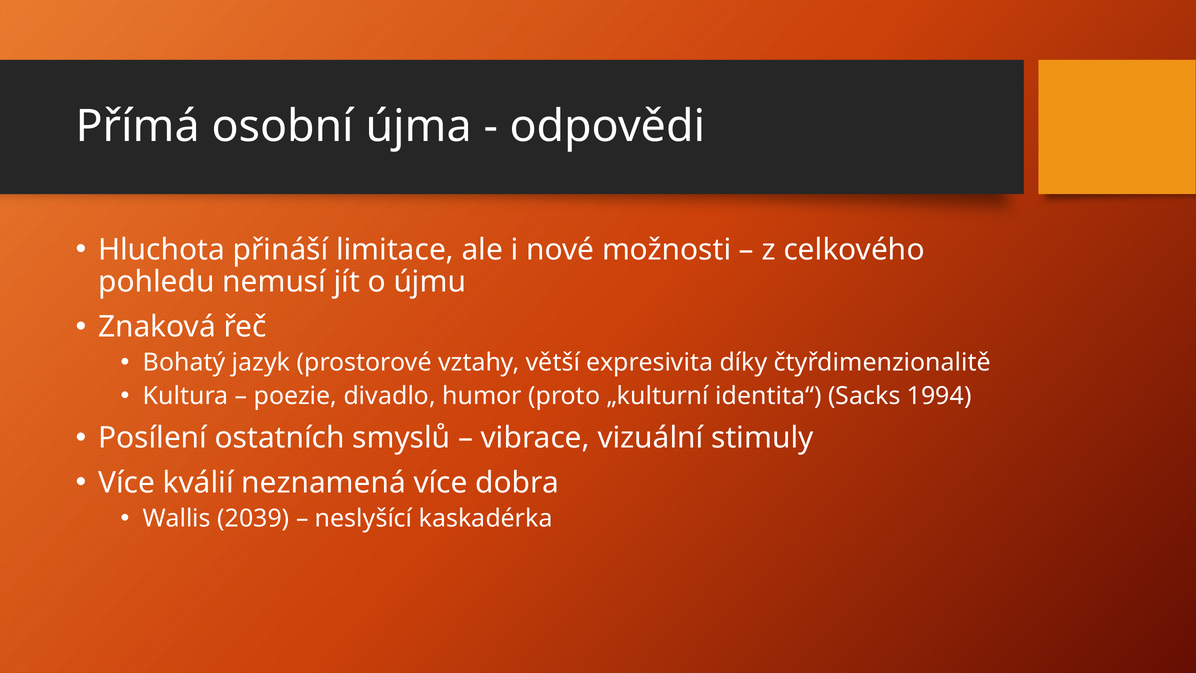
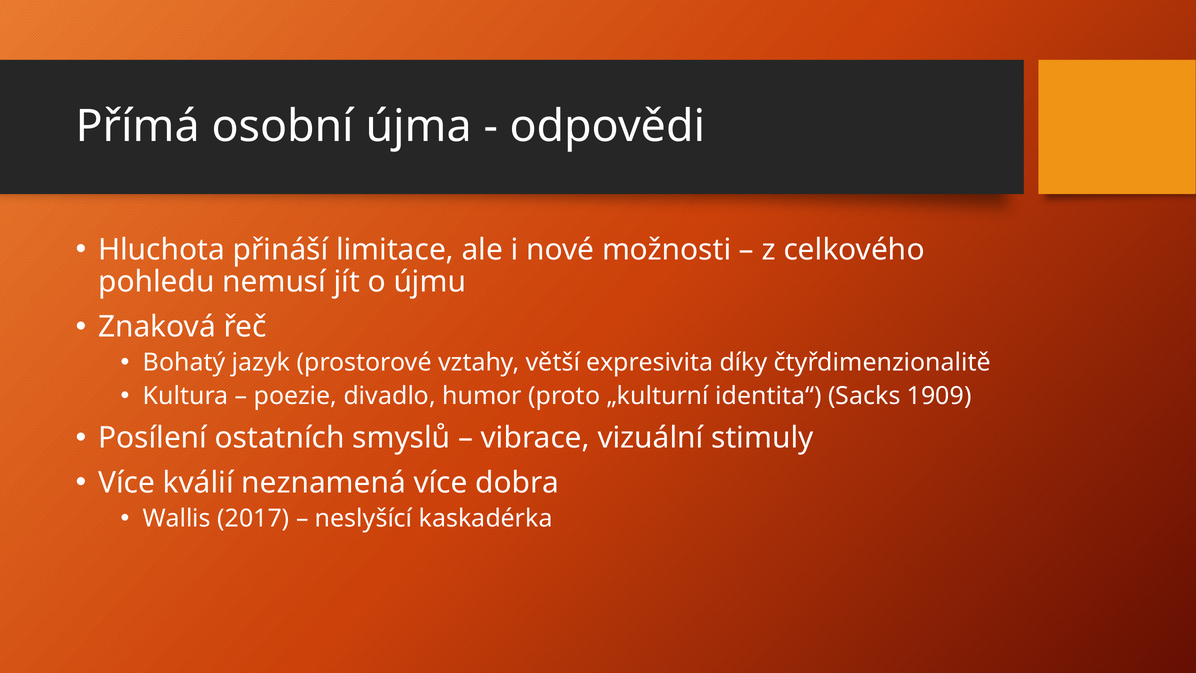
1994: 1994 -> 1909
2039: 2039 -> 2017
